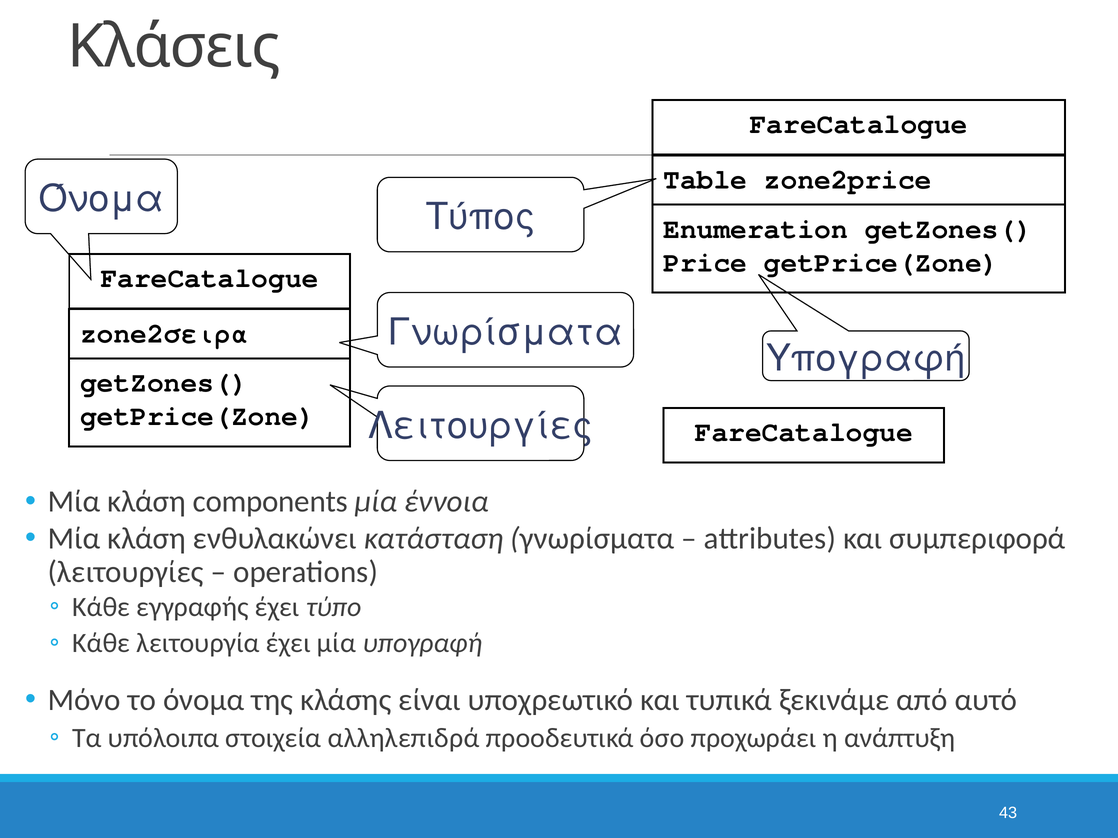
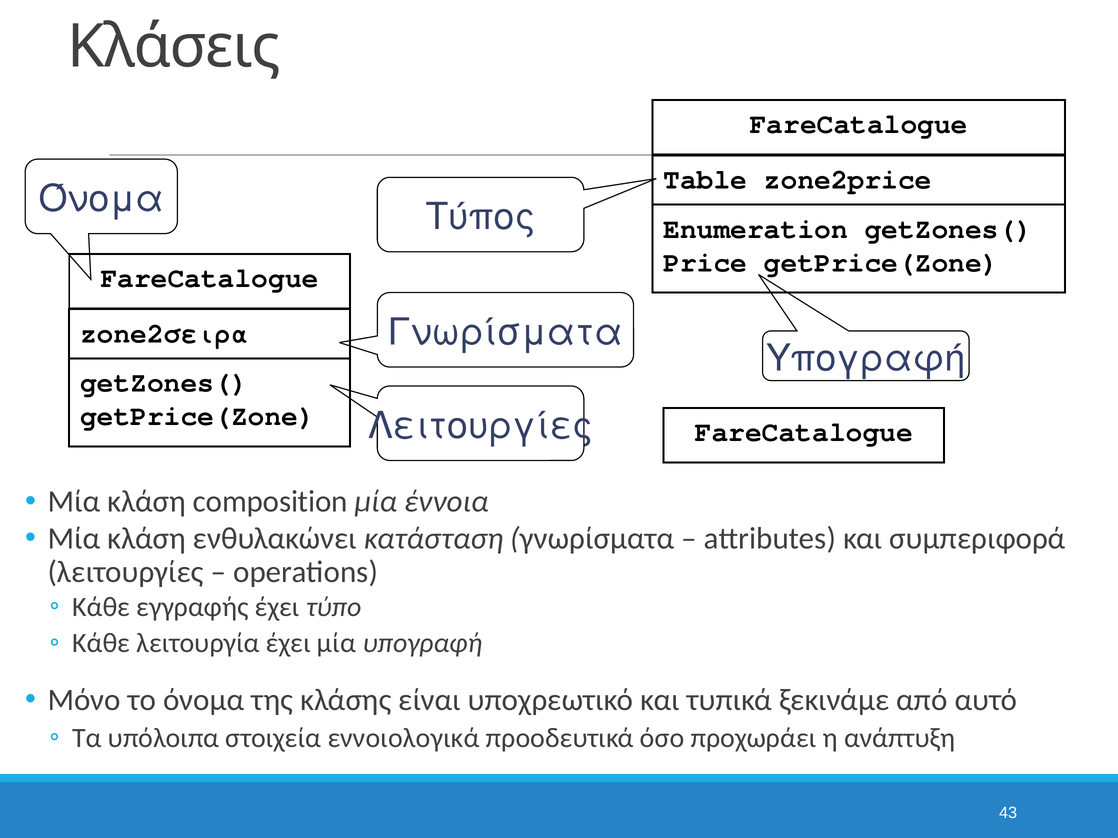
components: components -> composition
αλληλεπιδρά: αλληλεπιδρά -> εννοιολογικά
